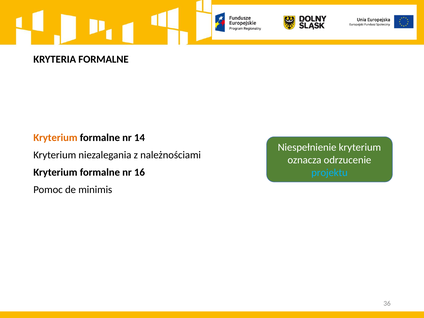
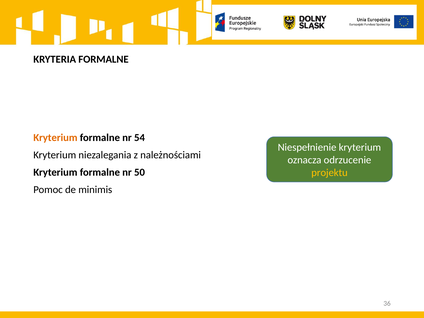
14: 14 -> 54
16: 16 -> 50
projektu colour: light blue -> yellow
